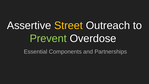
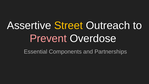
Prevent colour: light green -> pink
